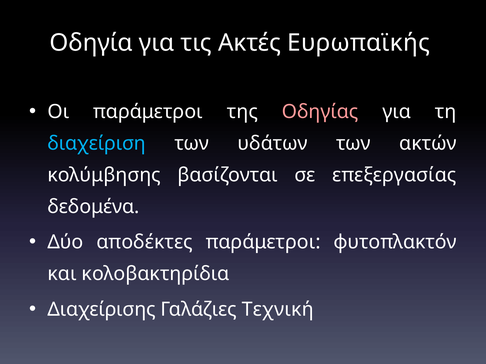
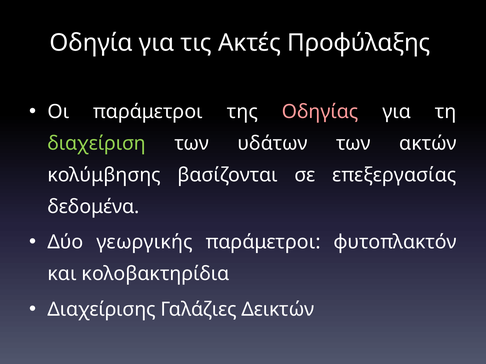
Ευρωπαϊκής: Ευρωπαϊκής -> Προφύλαξης
διαχείριση colour: light blue -> light green
αποδέκτες: αποδέκτες -> γεωργικής
Τεχνική: Τεχνική -> Δεικτών
